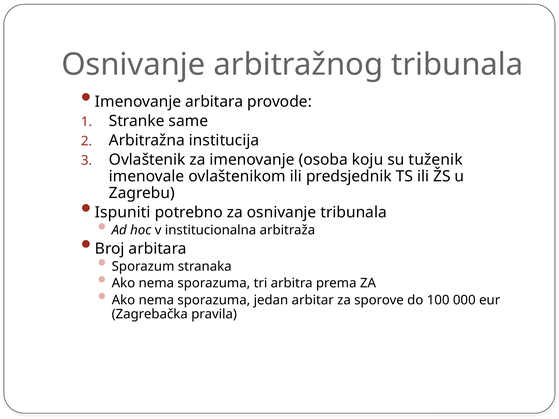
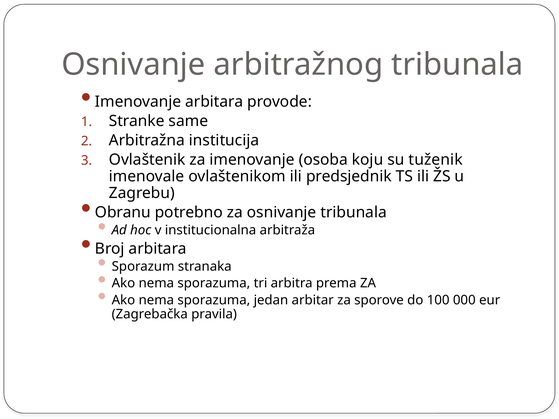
Ispuniti: Ispuniti -> Obranu
